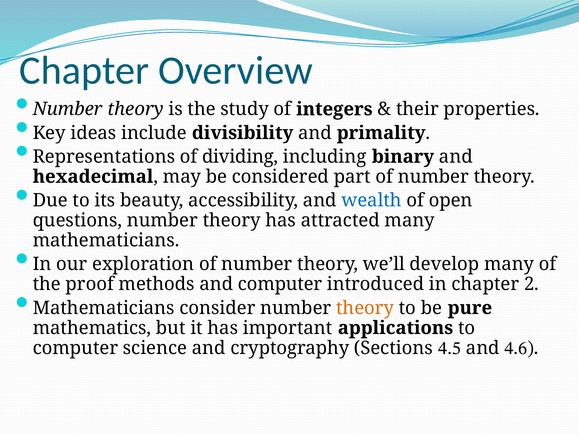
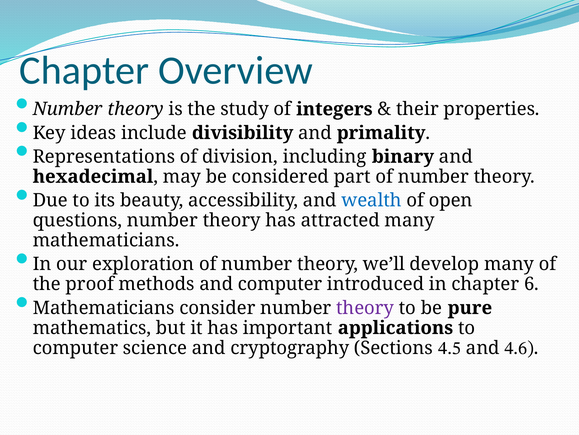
dividing: dividing -> division
2: 2 -> 6
theory at (365, 307) colour: orange -> purple
